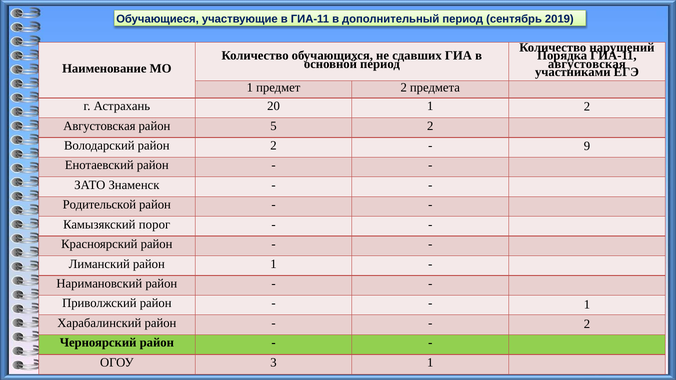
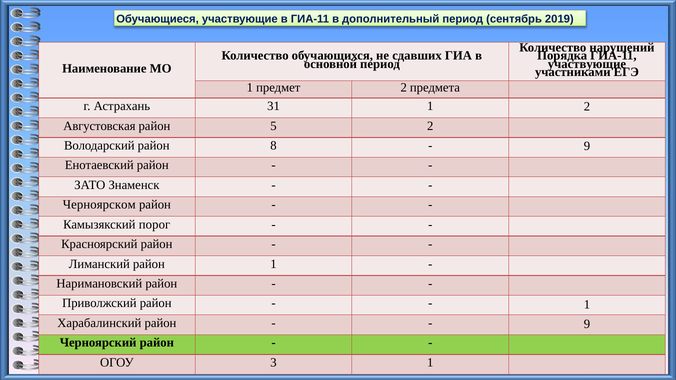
августовская at (587, 64): августовская -> участвующие
20: 20 -> 31
район 2: 2 -> 8
Родительской: Родительской -> Черноярском
2 at (587, 324): 2 -> 9
